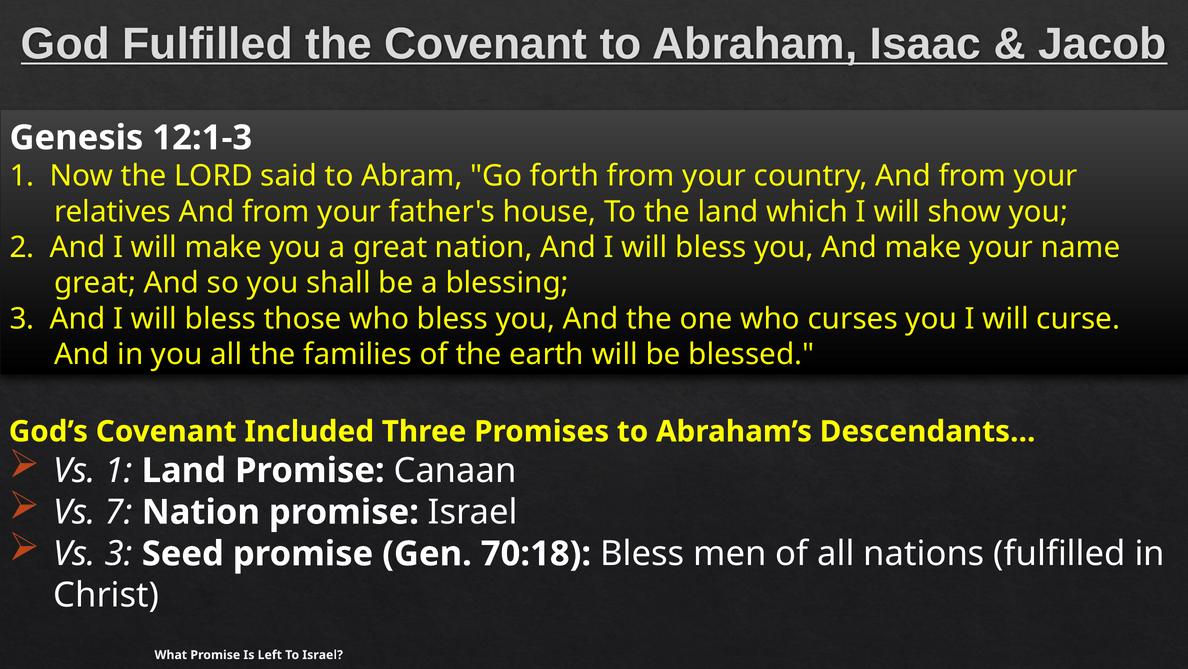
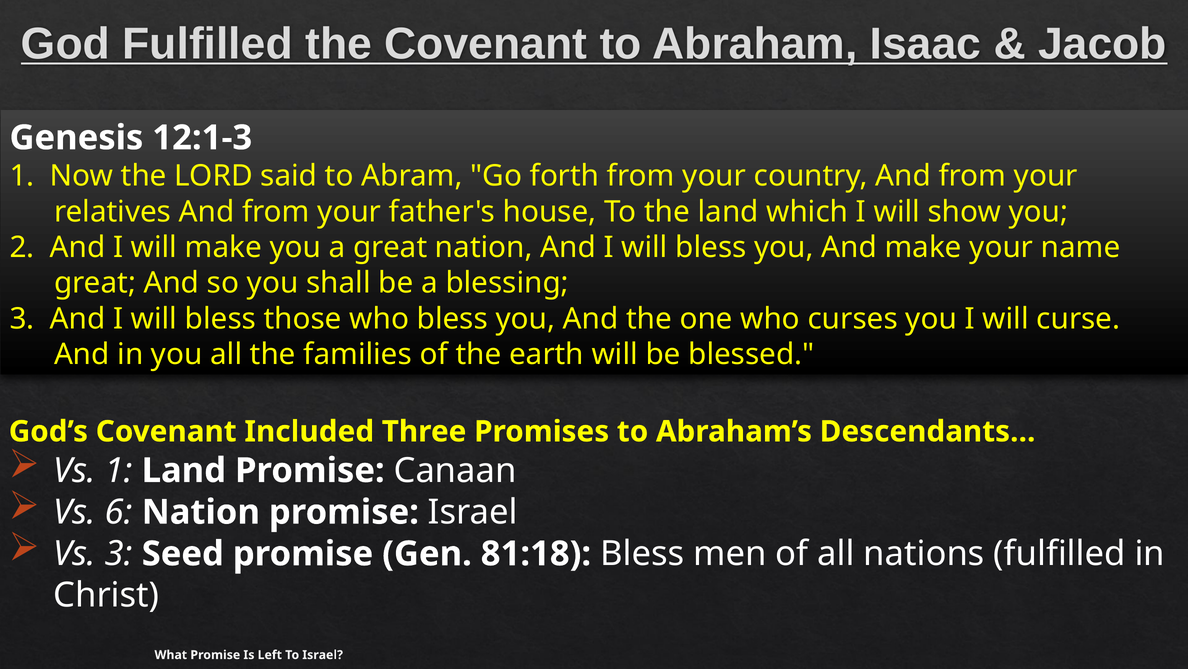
7: 7 -> 6
70:18: 70:18 -> 81:18
